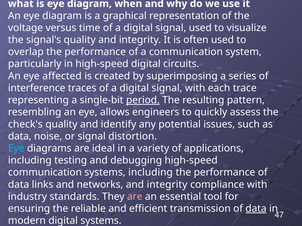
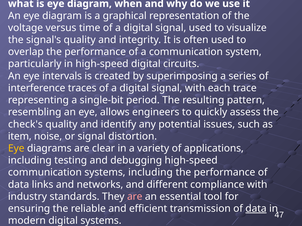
affected: affected -> intervals
period underline: present -> none
data at (20, 137): data -> item
Eye at (16, 149) colour: light blue -> yellow
ideal: ideal -> clear
networks and integrity: integrity -> different
